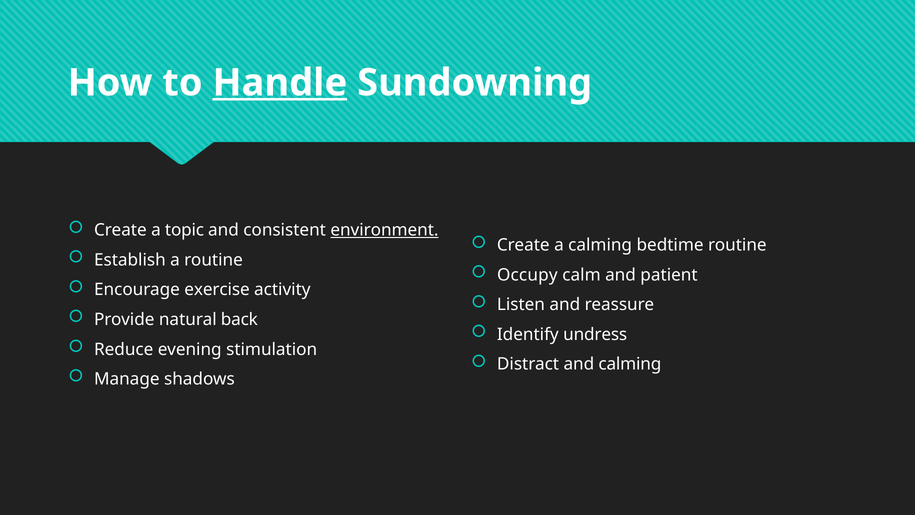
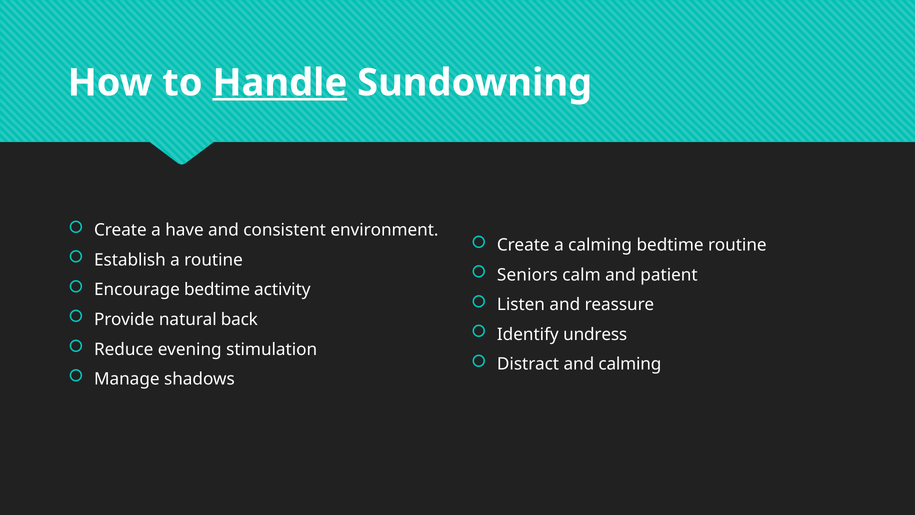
topic: topic -> have
environment underline: present -> none
Occupy: Occupy -> Seniors
Encourage exercise: exercise -> bedtime
